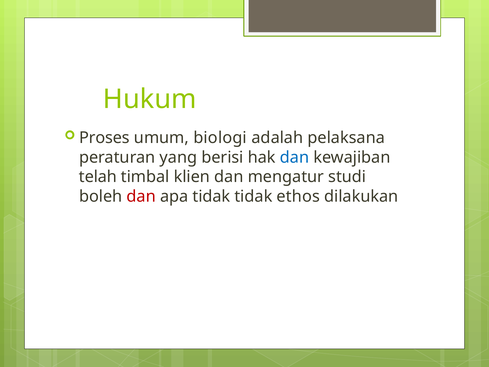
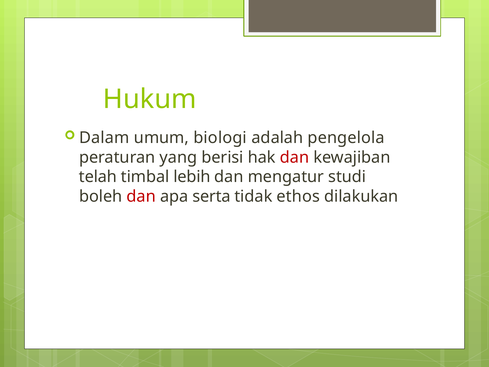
Proses: Proses -> Dalam
pelaksana: pelaksana -> pengelola
dan at (295, 157) colour: blue -> red
klien: klien -> lebih
apa tidak: tidak -> serta
